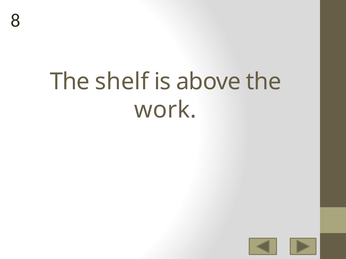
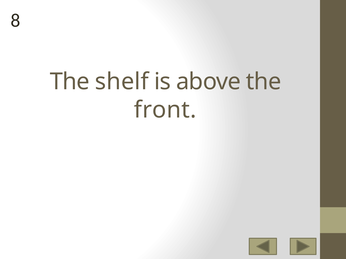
work: work -> front
